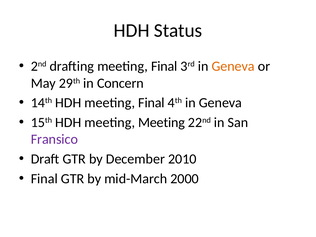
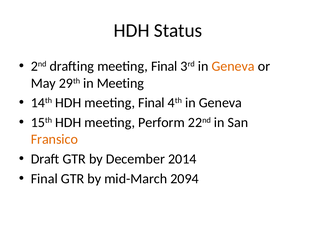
in Concern: Concern -> Meeting
meeting Meeting: Meeting -> Perform
Fransico colour: purple -> orange
2010: 2010 -> 2014
2000: 2000 -> 2094
